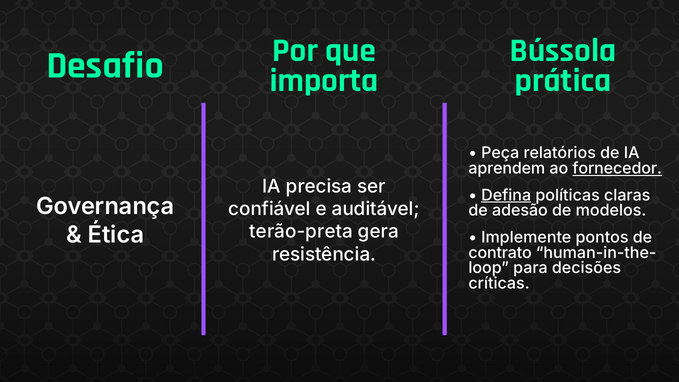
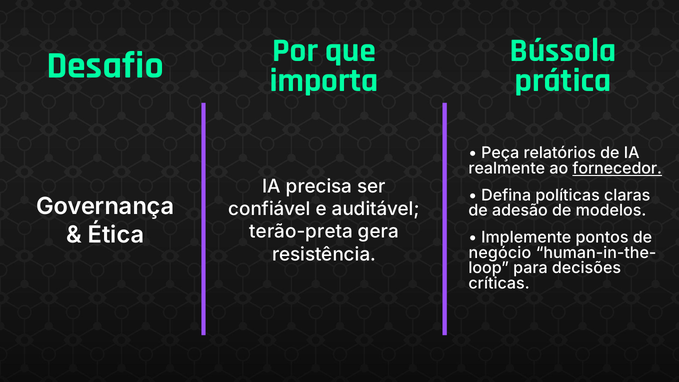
aprendem: aprendem -> realmente
Defina underline: present -> none
contrato: contrato -> negócio
